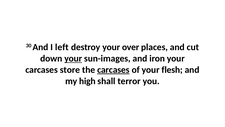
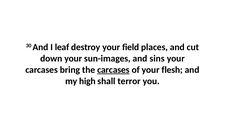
left: left -> leaf
over: over -> field
your at (73, 58) underline: present -> none
iron: iron -> sins
store: store -> bring
